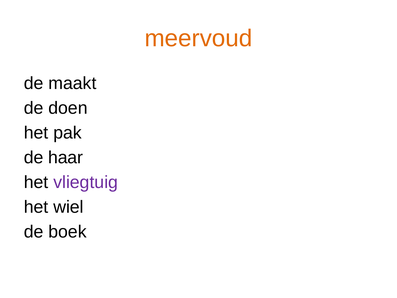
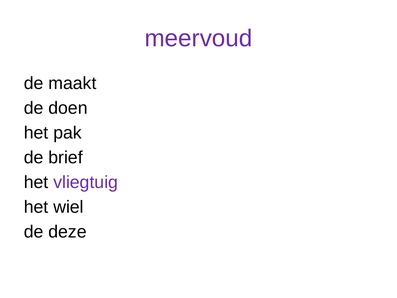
meervoud colour: orange -> purple
haar: haar -> brief
boek: boek -> deze
